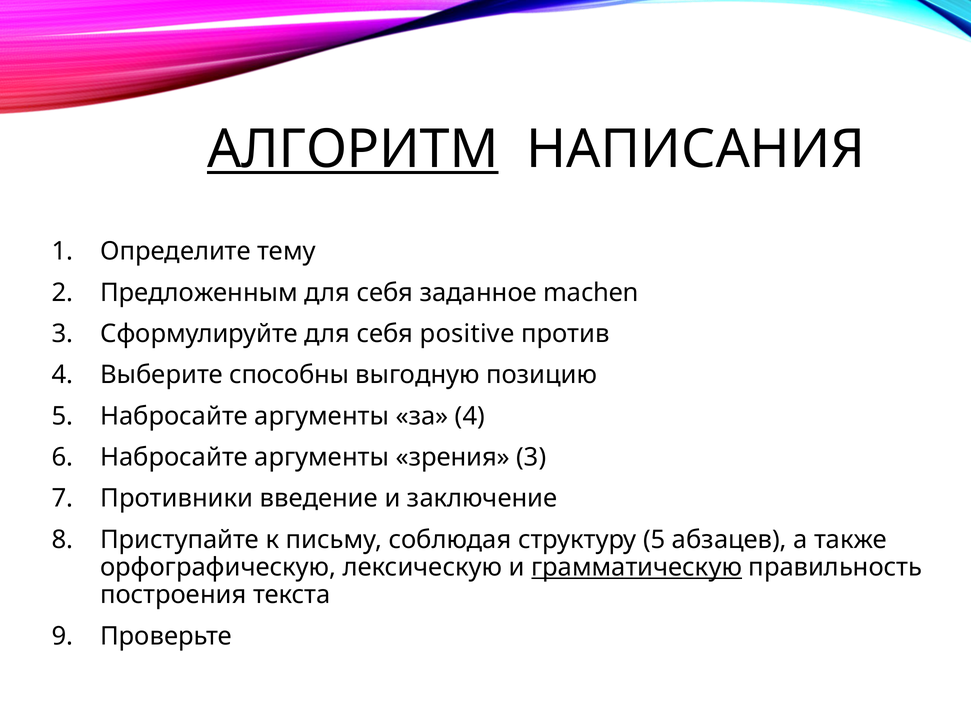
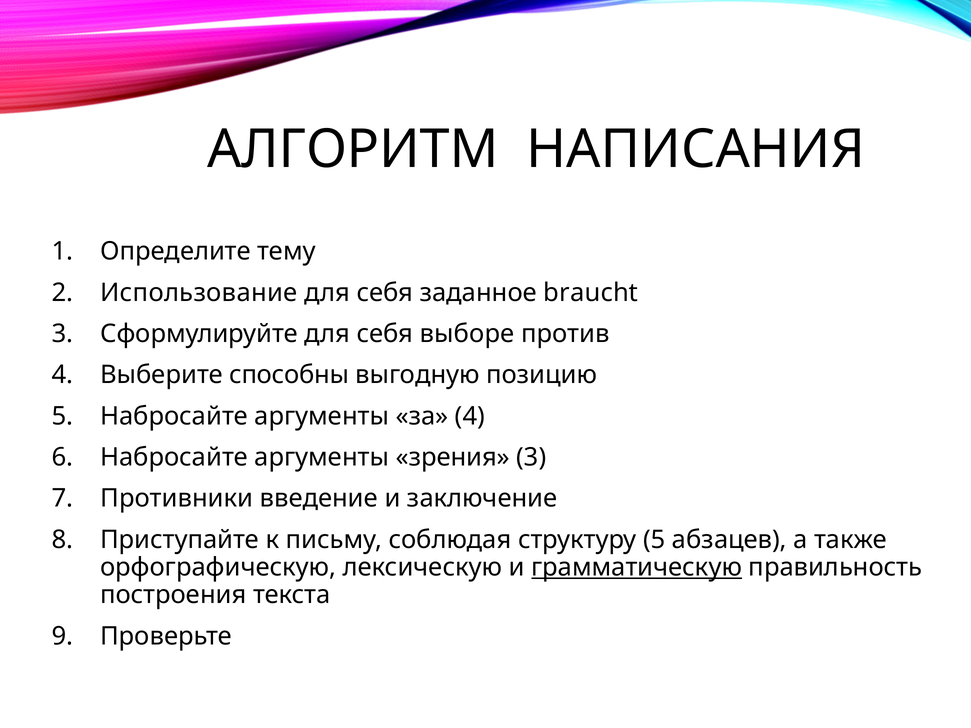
АЛГОРИТМ underline: present -> none
Предложенным: Предложенным -> Использование
machen: machen -> braucht
positive: positive -> выборе
